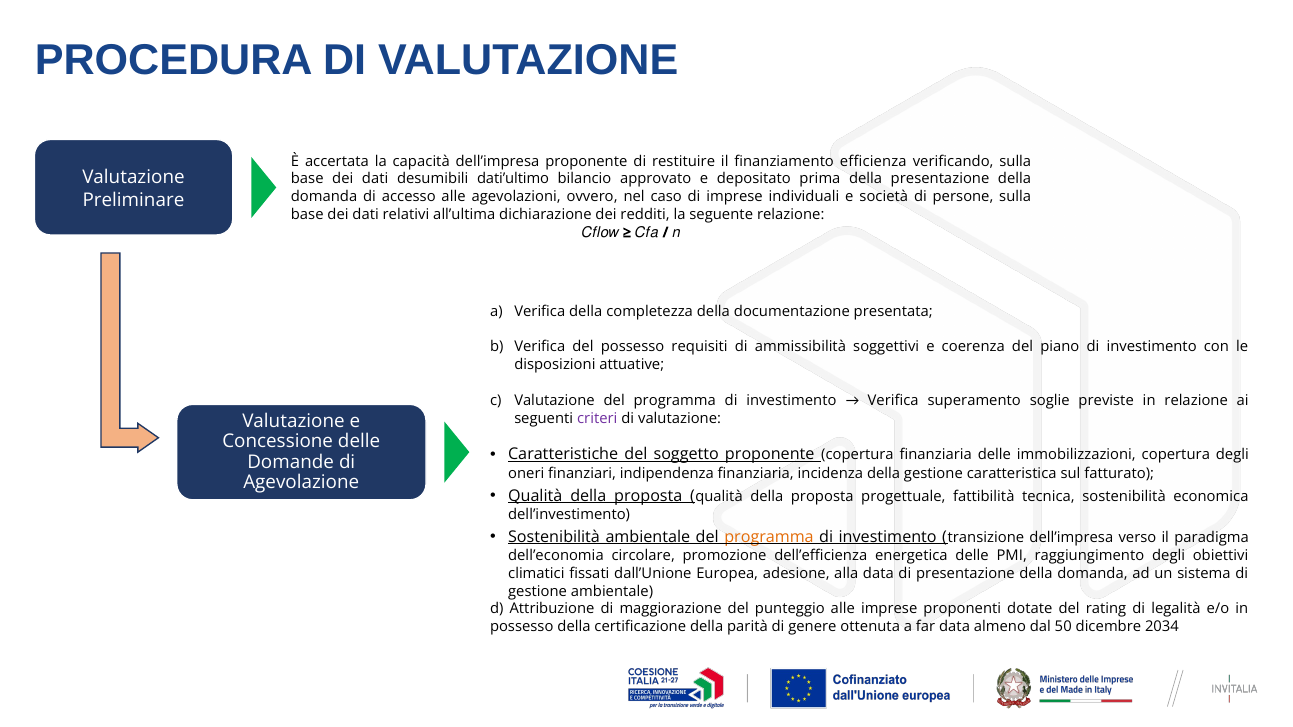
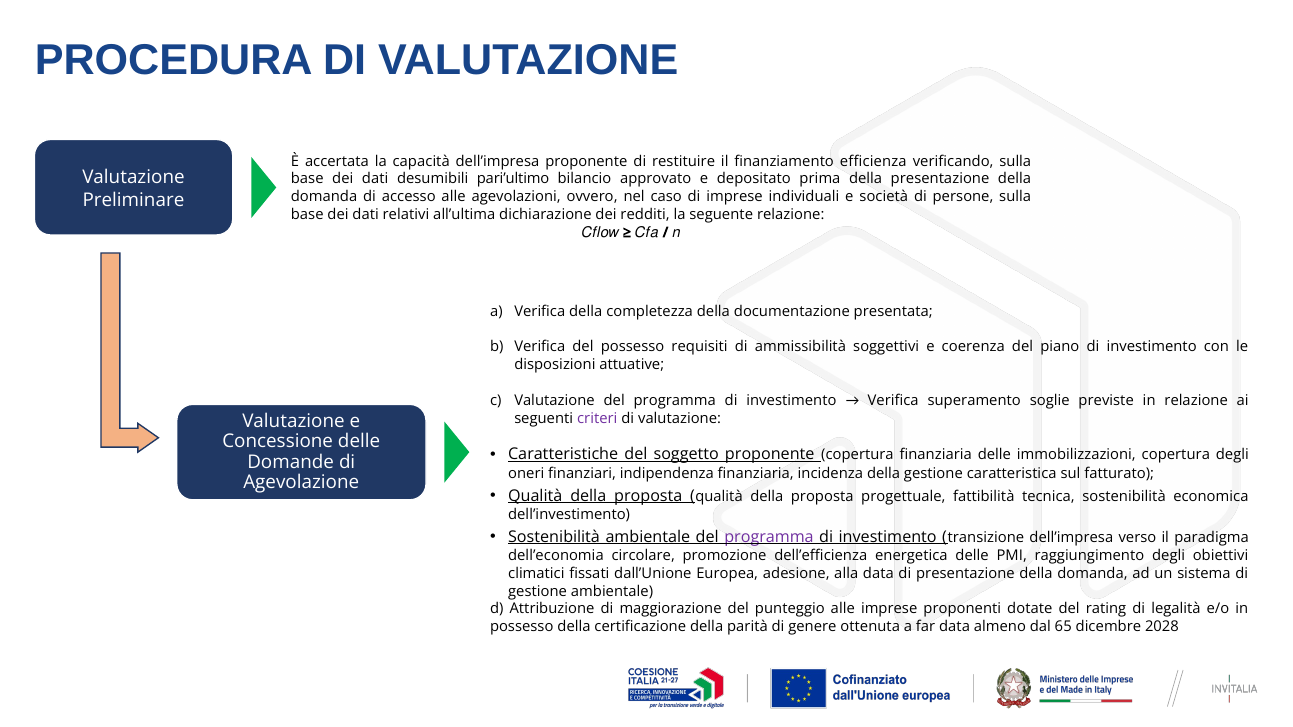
dati’ultimo: dati’ultimo -> pari’ultimo
programma at (769, 537) colour: orange -> purple
50: 50 -> 65
2034: 2034 -> 2028
